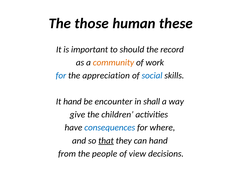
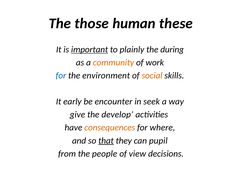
important underline: none -> present
should: should -> plainly
record: record -> during
appreciation: appreciation -> environment
social colour: blue -> orange
It hand: hand -> early
shall: shall -> seek
children: children -> develop
consequences colour: blue -> orange
can hand: hand -> pupil
